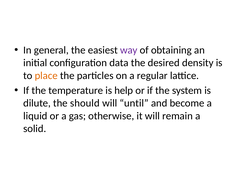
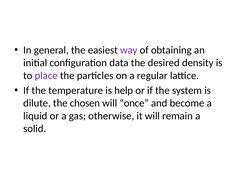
place colour: orange -> purple
should: should -> chosen
until: until -> once
